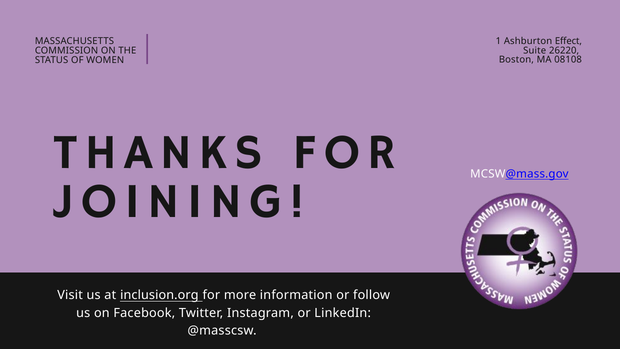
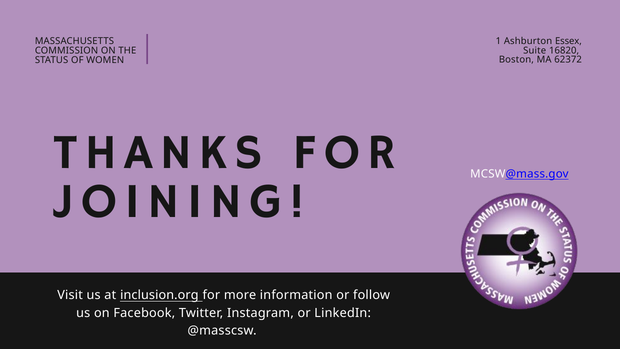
Effect: Effect -> Essex
26220: 26220 -> 16820
08108: 08108 -> 62372
